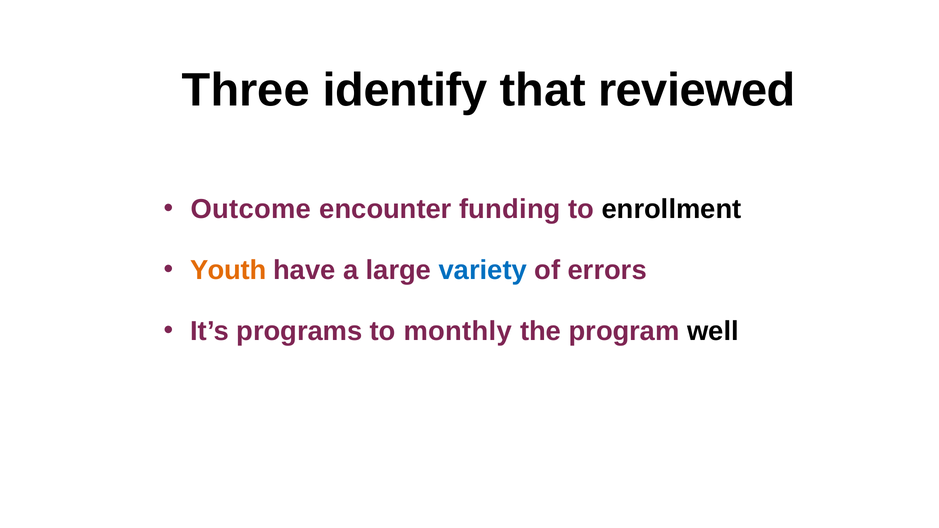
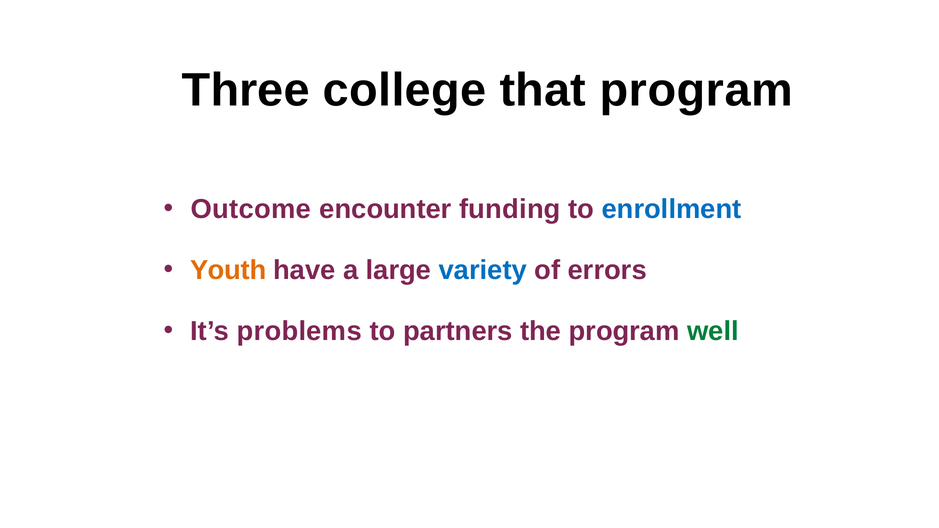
identify: identify -> college
that reviewed: reviewed -> program
enrollment colour: black -> blue
programs: programs -> problems
monthly: monthly -> partners
well colour: black -> green
